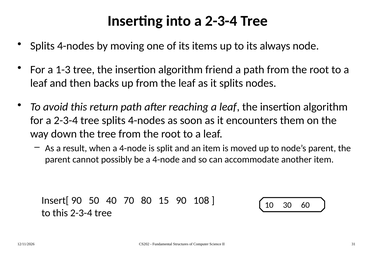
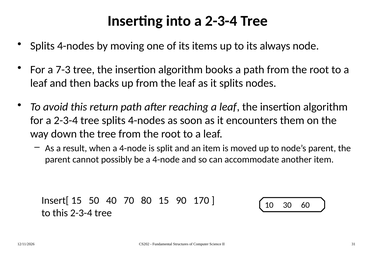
1-3: 1-3 -> 7-3
friend: friend -> books
Insert[ 90: 90 -> 15
108: 108 -> 170
